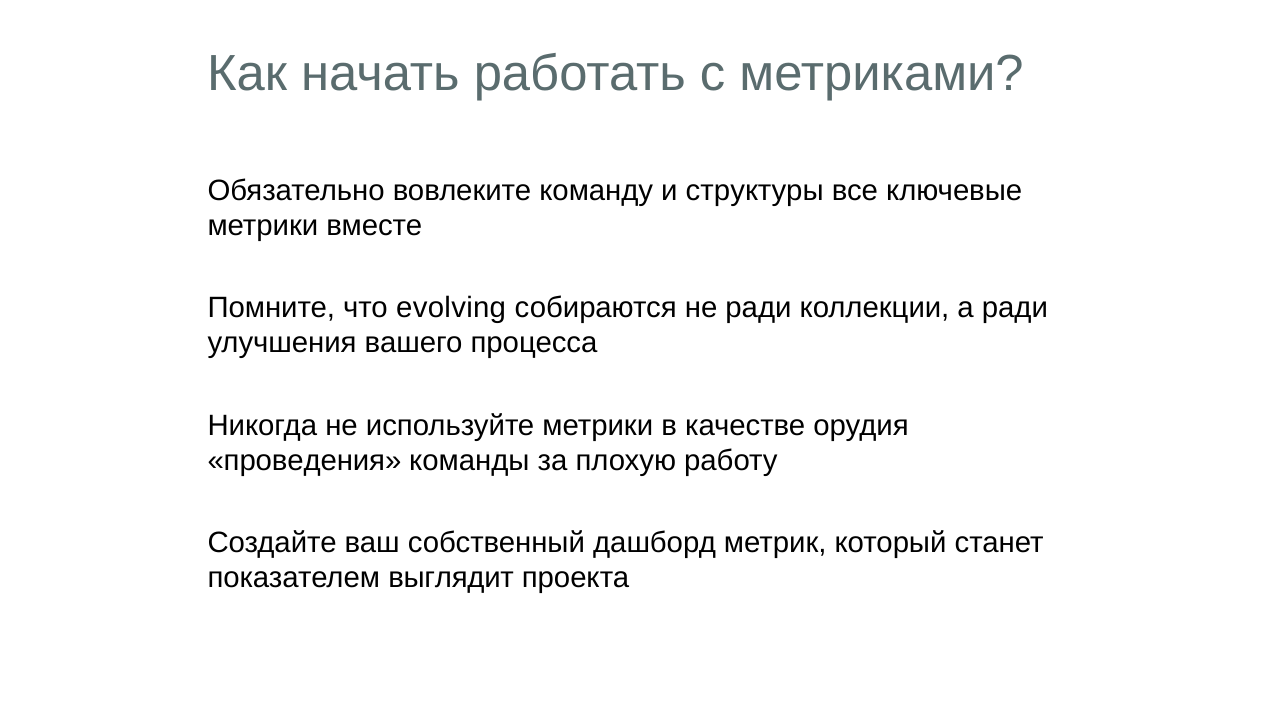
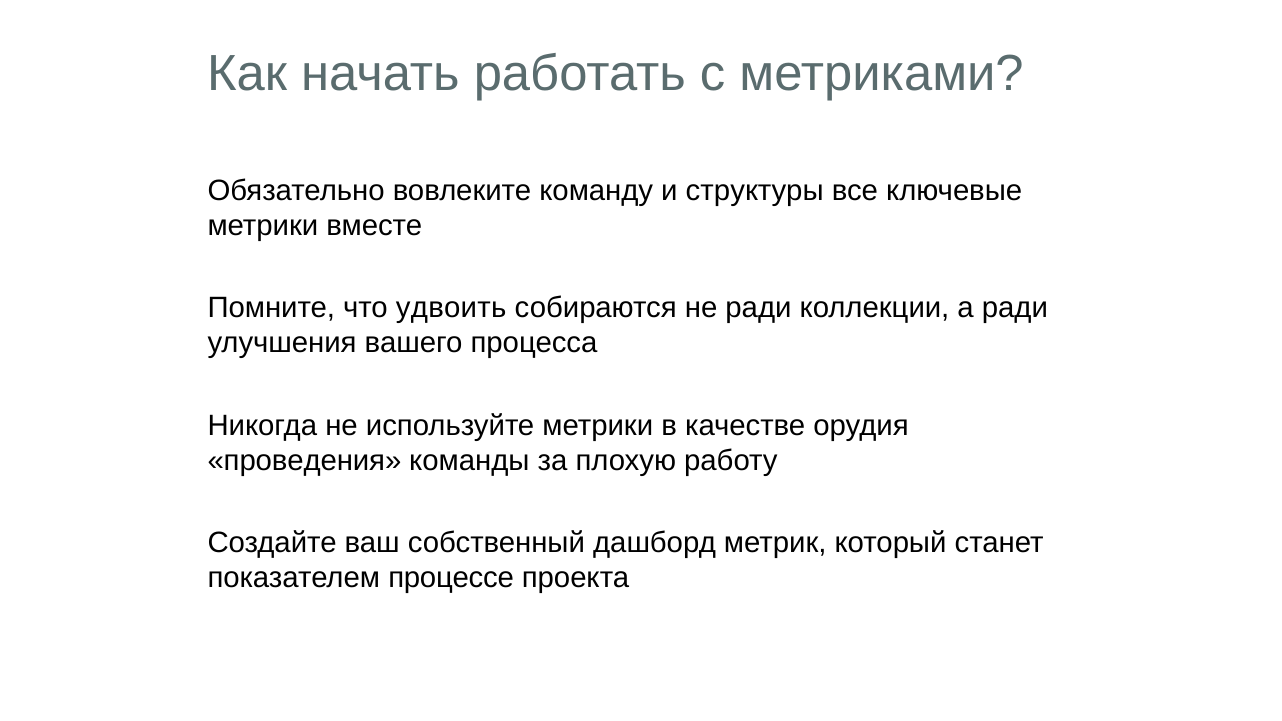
evolving: evolving -> удвоить
выглядит: выглядит -> процессе
